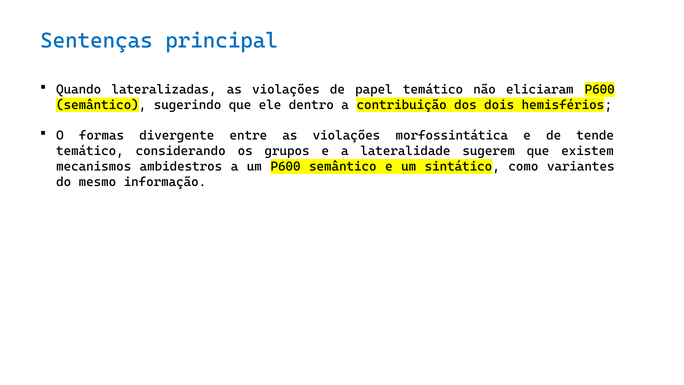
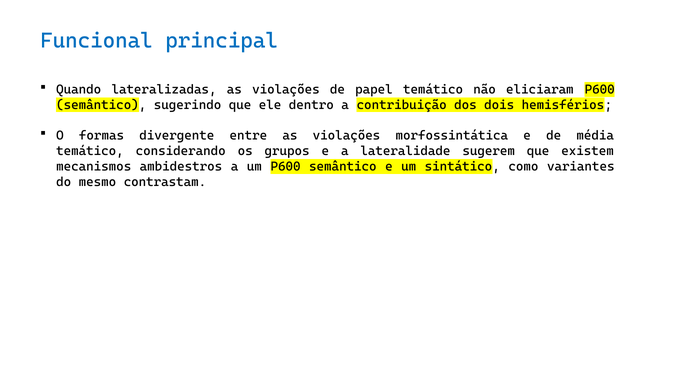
Sentenças: Sentenças -> Funcional
tende: tende -> média
informação: informação -> contrastam
